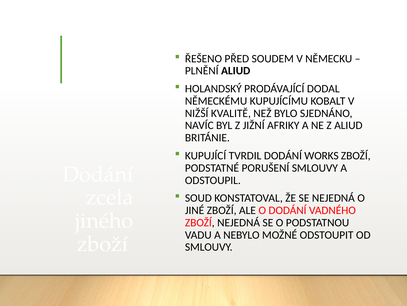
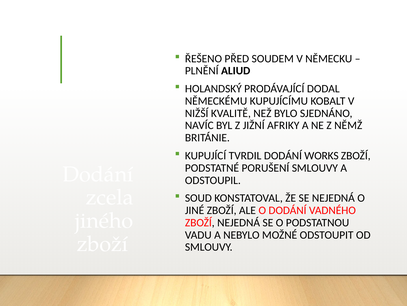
Z ALIUD: ALIUD -> NĚMŽ
